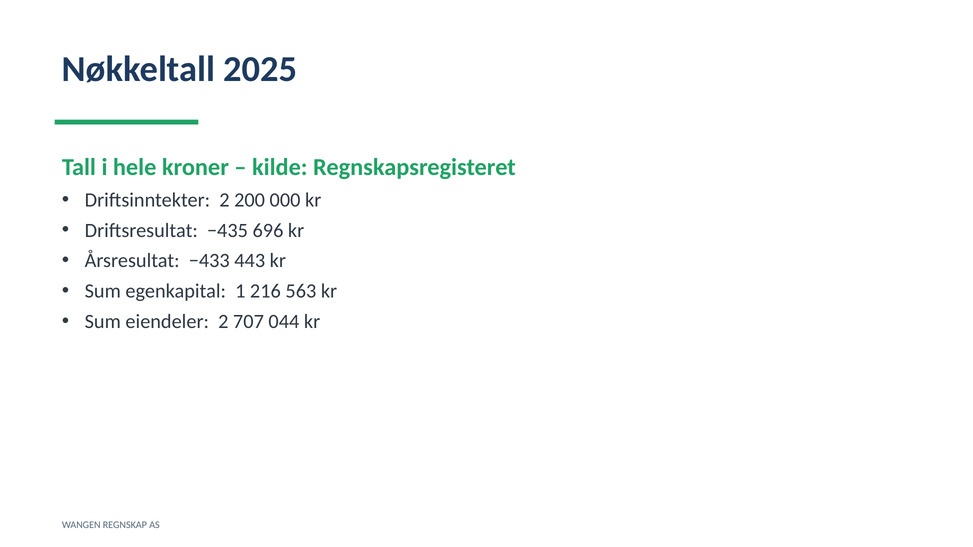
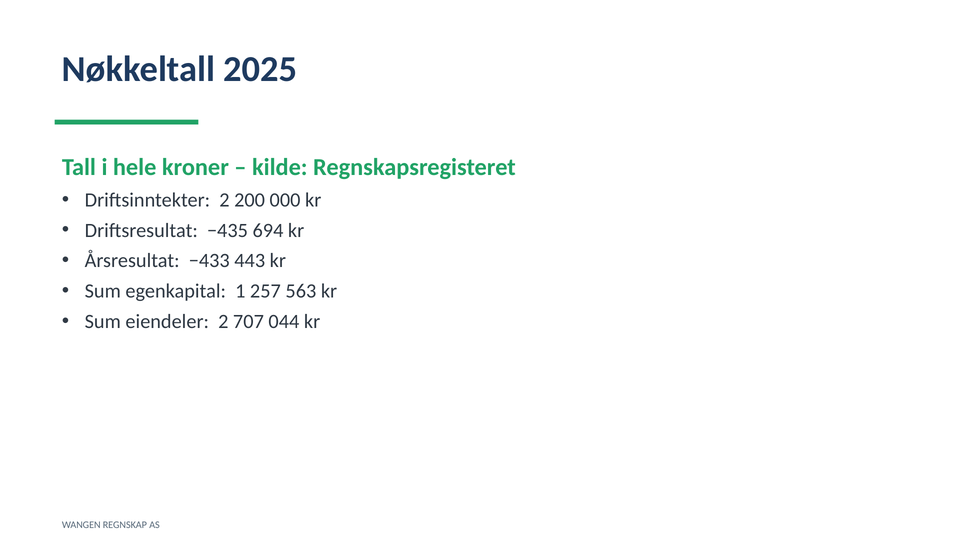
696: 696 -> 694
216: 216 -> 257
